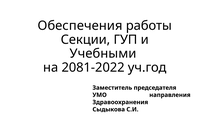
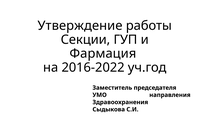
Обеспечения: Обеспечения -> Утверждение
Учебными: Учебными -> Фармация
2081-2022: 2081-2022 -> 2016-2022
